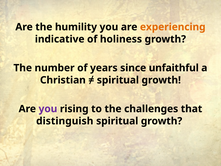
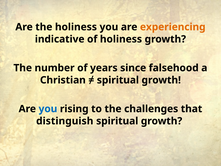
the humility: humility -> holiness
unfaithful: unfaithful -> falsehood
you at (48, 109) colour: purple -> blue
